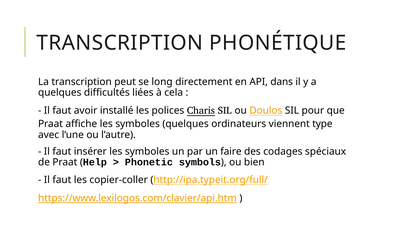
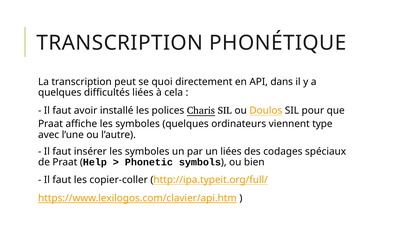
long: long -> quoi
un faire: faire -> liées
